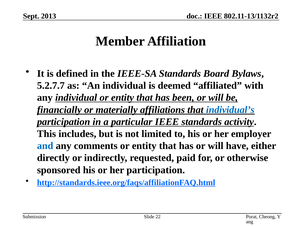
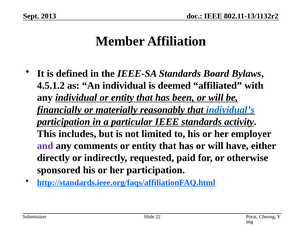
5.2.7.7: 5.2.7.7 -> 4.5.1.2
affiliations: affiliations -> reasonably
and colour: blue -> purple
